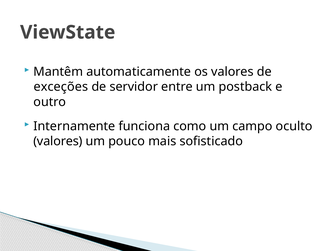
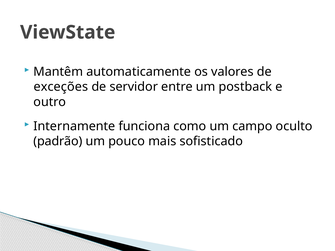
valores at (58, 141): valores -> padrão
